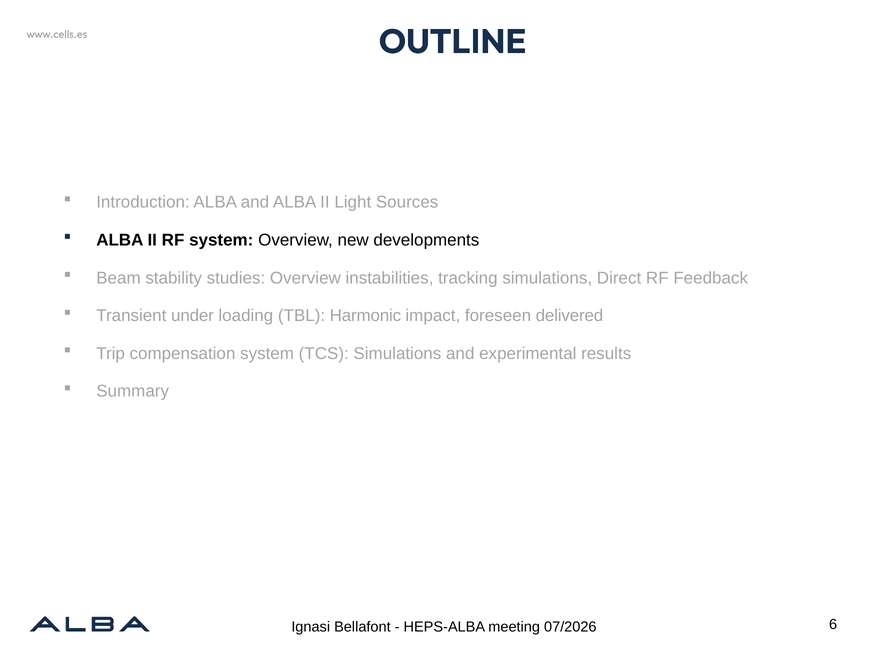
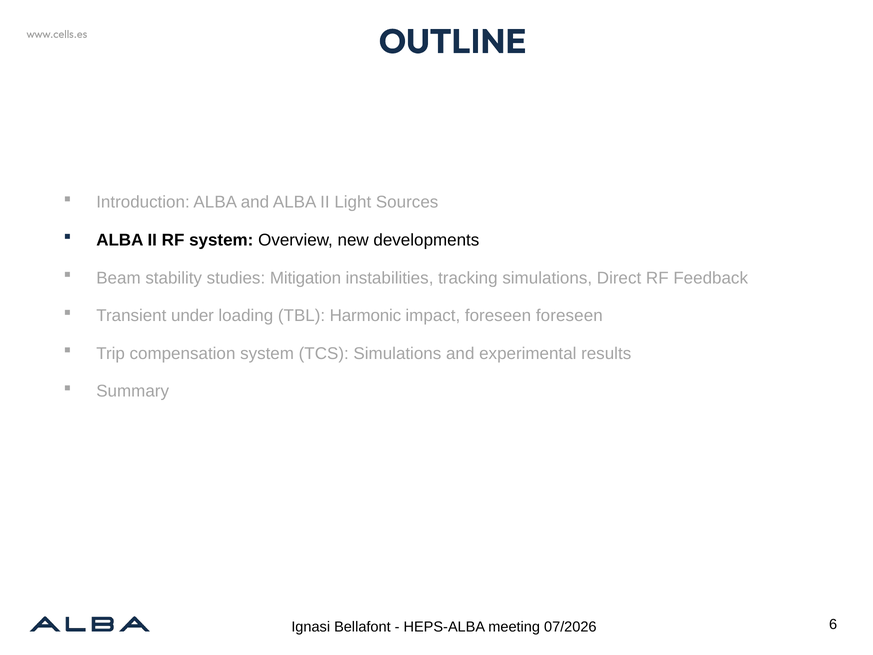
studies Overview: Overview -> Mitigation
foreseen delivered: delivered -> foreseen
